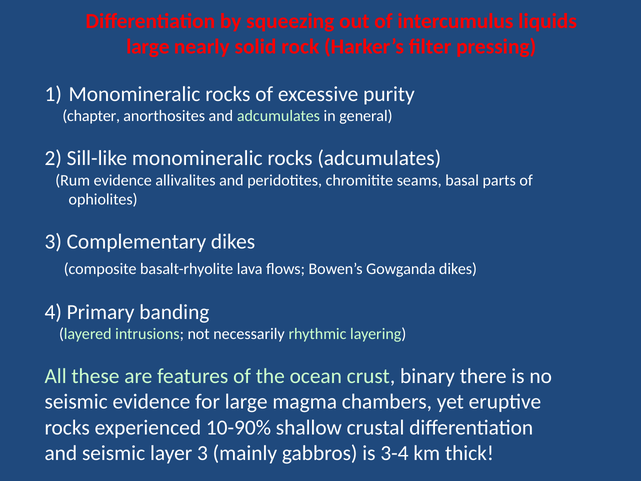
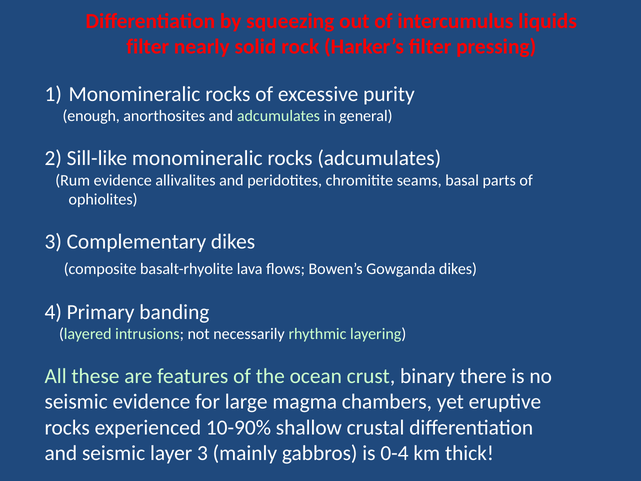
large at (148, 47): large -> filter
chapter: chapter -> enough
3-4: 3-4 -> 0-4
